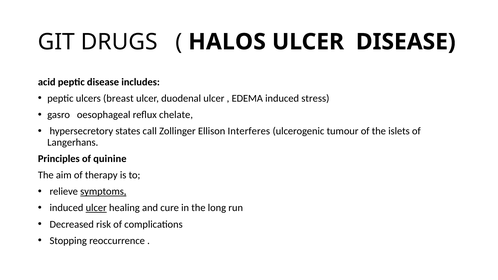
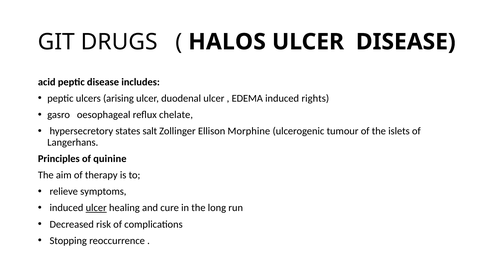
breast: breast -> arising
stress: stress -> rights
call: call -> salt
Interferes: Interferes -> Morphine
symptoms underline: present -> none
